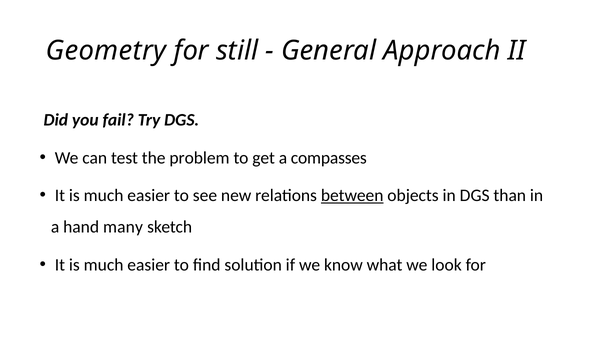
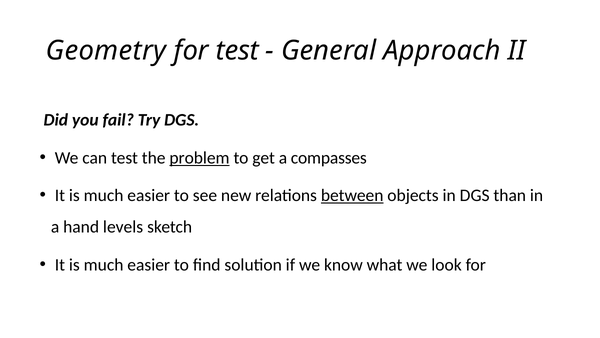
for still: still -> test
problem underline: none -> present
many: many -> levels
